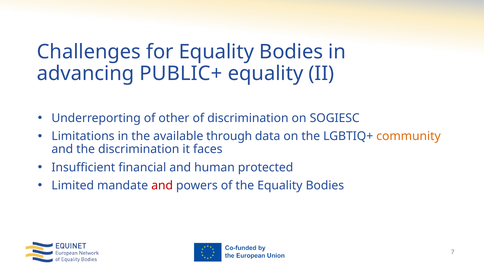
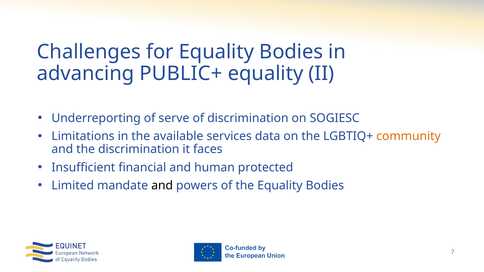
other: other -> serve
through: through -> services
and at (162, 186) colour: red -> black
